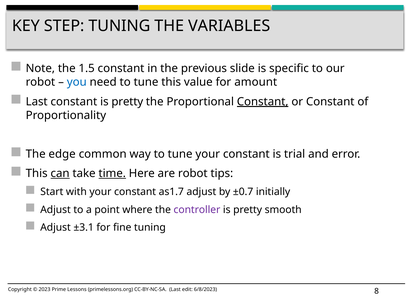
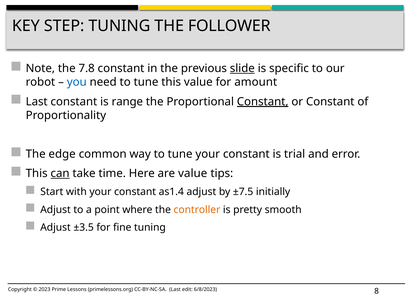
VARIABLES: VARIABLES -> FOLLOWER
1.5: 1.5 -> 7.8
slide underline: none -> present
constant is pretty: pretty -> range
time underline: present -> none
are robot: robot -> value
as1.7: as1.7 -> as1.4
±0.7: ±0.7 -> ±7.5
controller colour: purple -> orange
±3.1: ±3.1 -> ±3.5
